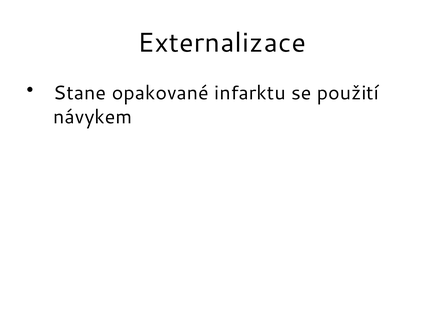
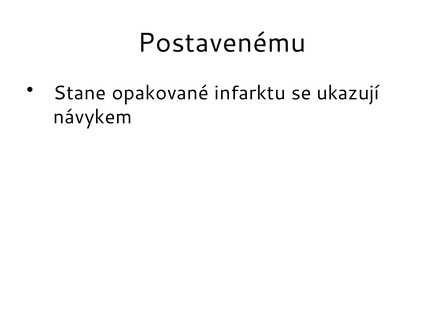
Externalizace: Externalizace -> Postavenému
použití: použití -> ukazují
